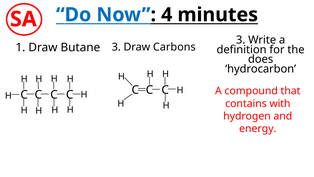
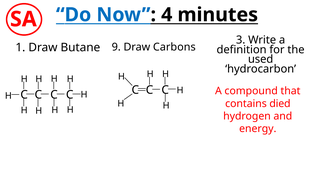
Butane 3: 3 -> 9
does: does -> used
with: with -> died
